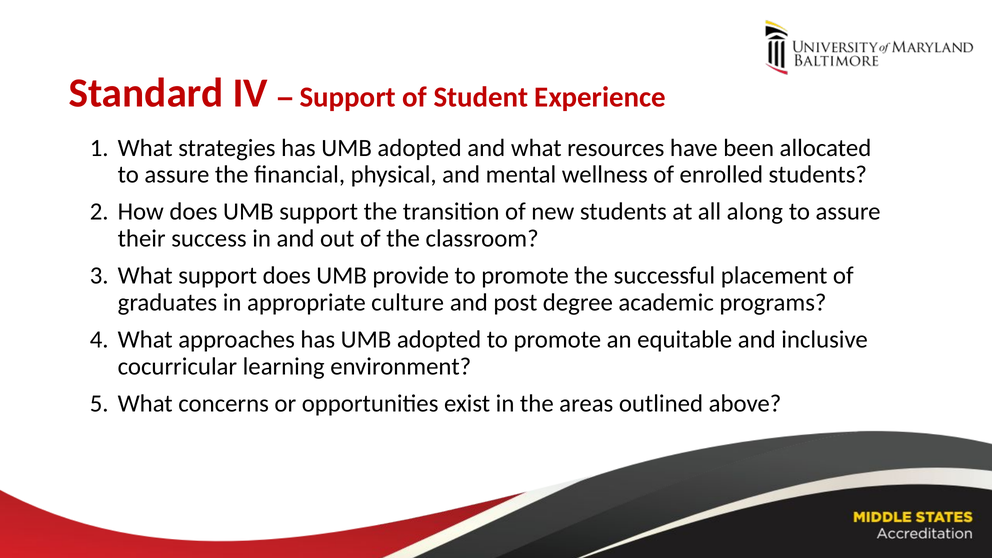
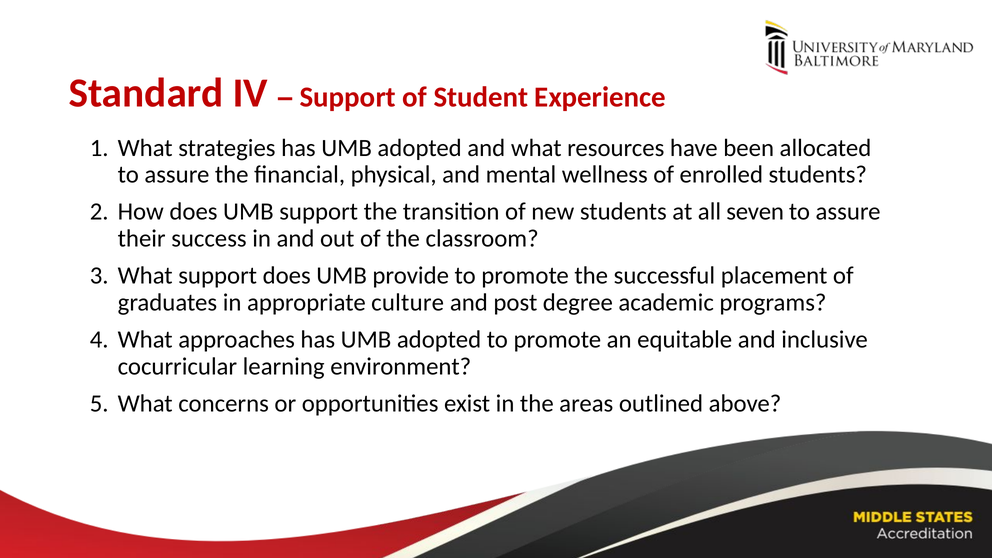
along: along -> seven
